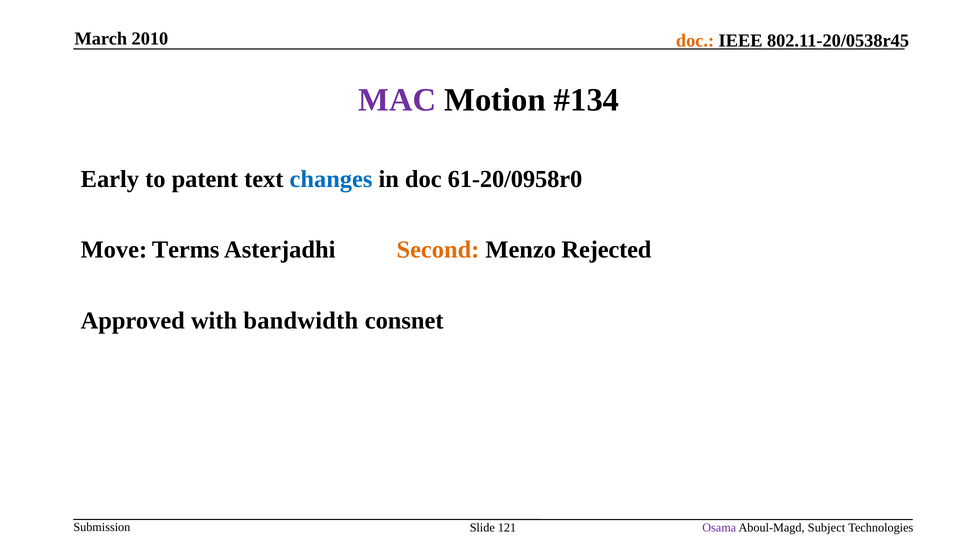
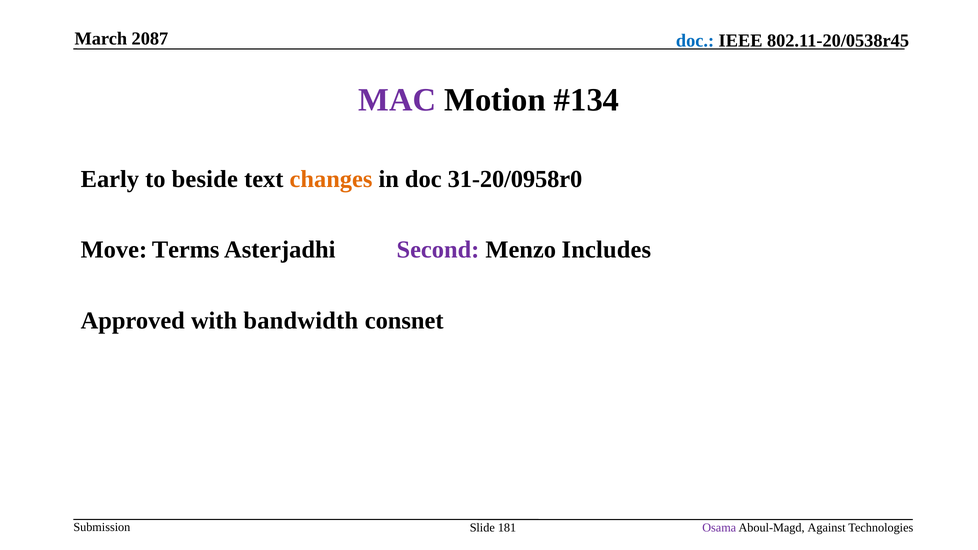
2010: 2010 -> 2087
doc at (695, 41) colour: orange -> blue
patent: patent -> beside
changes colour: blue -> orange
61-20/0958r0: 61-20/0958r0 -> 31-20/0958r0
Second colour: orange -> purple
Rejected: Rejected -> Includes
121: 121 -> 181
Subject: Subject -> Against
